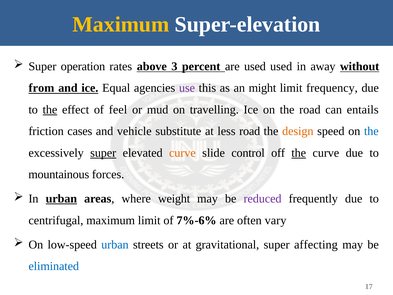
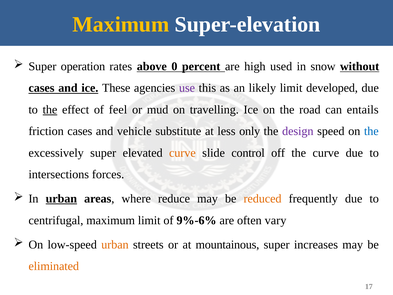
3: 3 -> 0
are used: used -> high
away: away -> snow
from at (41, 88): from -> cases
Equal: Equal -> These
might: might -> likely
frequency: frequency -> developed
less road: road -> only
design colour: orange -> purple
super at (103, 153) underline: present -> none
the at (299, 153) underline: present -> none
mountainous: mountainous -> intersections
weight: weight -> reduce
reduced colour: purple -> orange
7%-6%: 7%-6% -> 9%-6%
urban at (115, 244) colour: blue -> orange
gravitational: gravitational -> mountainous
affecting: affecting -> increases
eliminated colour: blue -> orange
